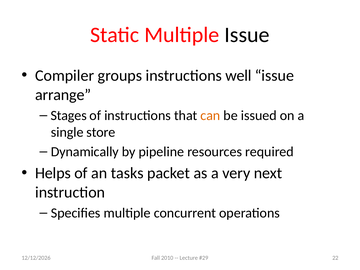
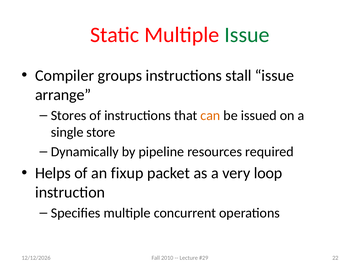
Issue at (247, 35) colour: black -> green
well: well -> stall
Stages: Stages -> Stores
tasks: tasks -> fixup
next: next -> loop
